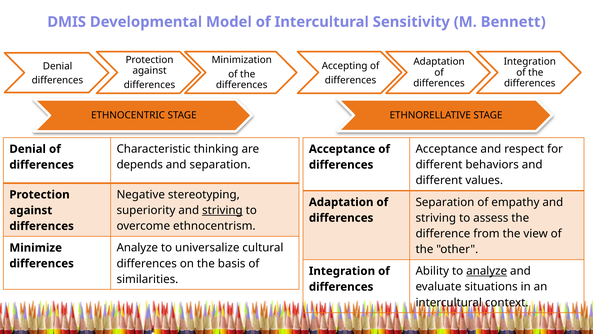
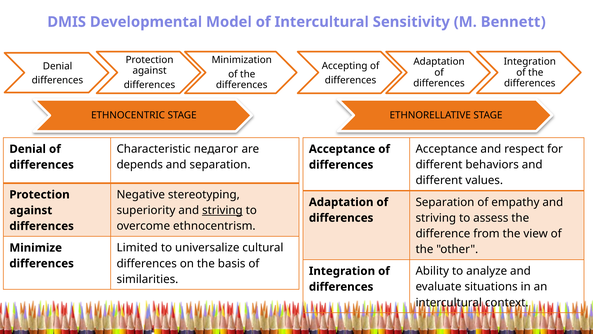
thinking: thinking -> педагог
Analyze at (137, 247): Analyze -> Limited
analyze at (487, 271) underline: present -> none
